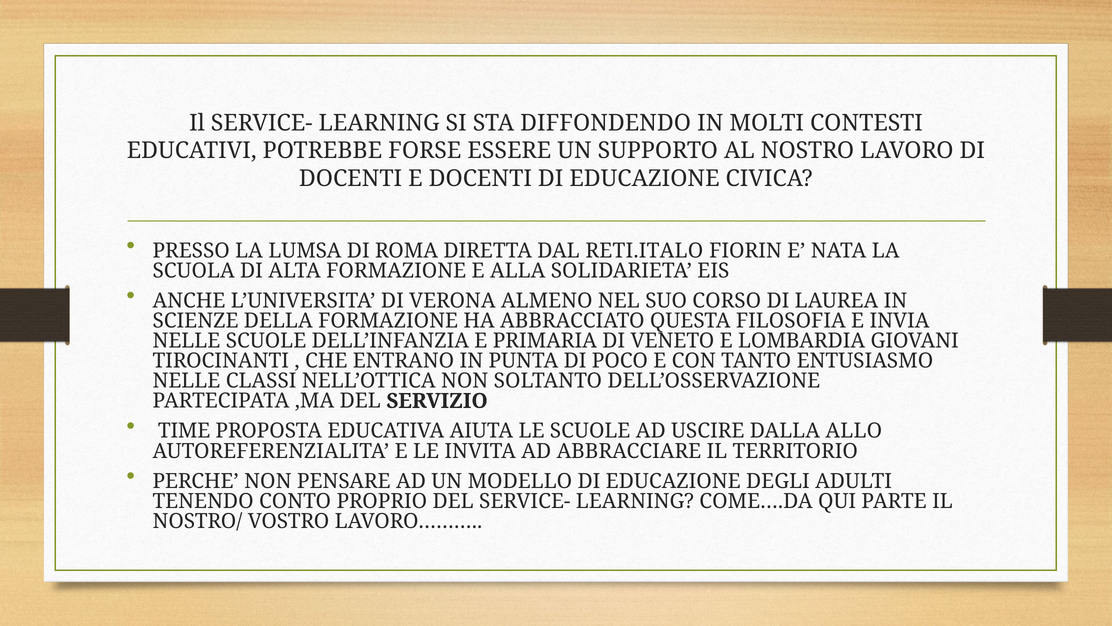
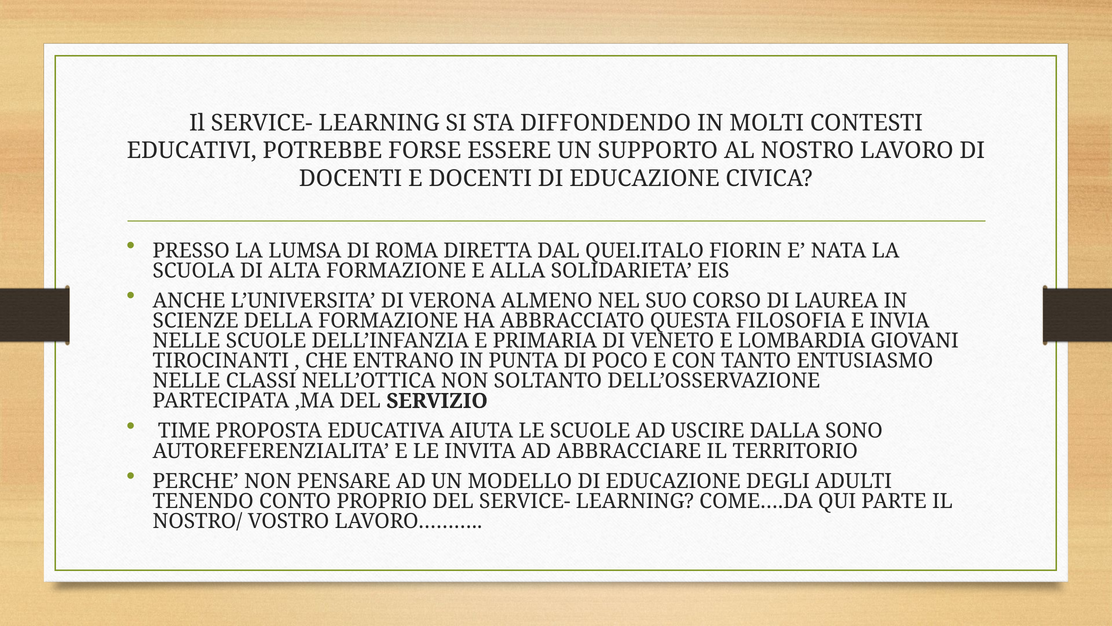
RETI.ITALO: RETI.ITALO -> QUEI.ITALO
ALLO: ALLO -> SONO
